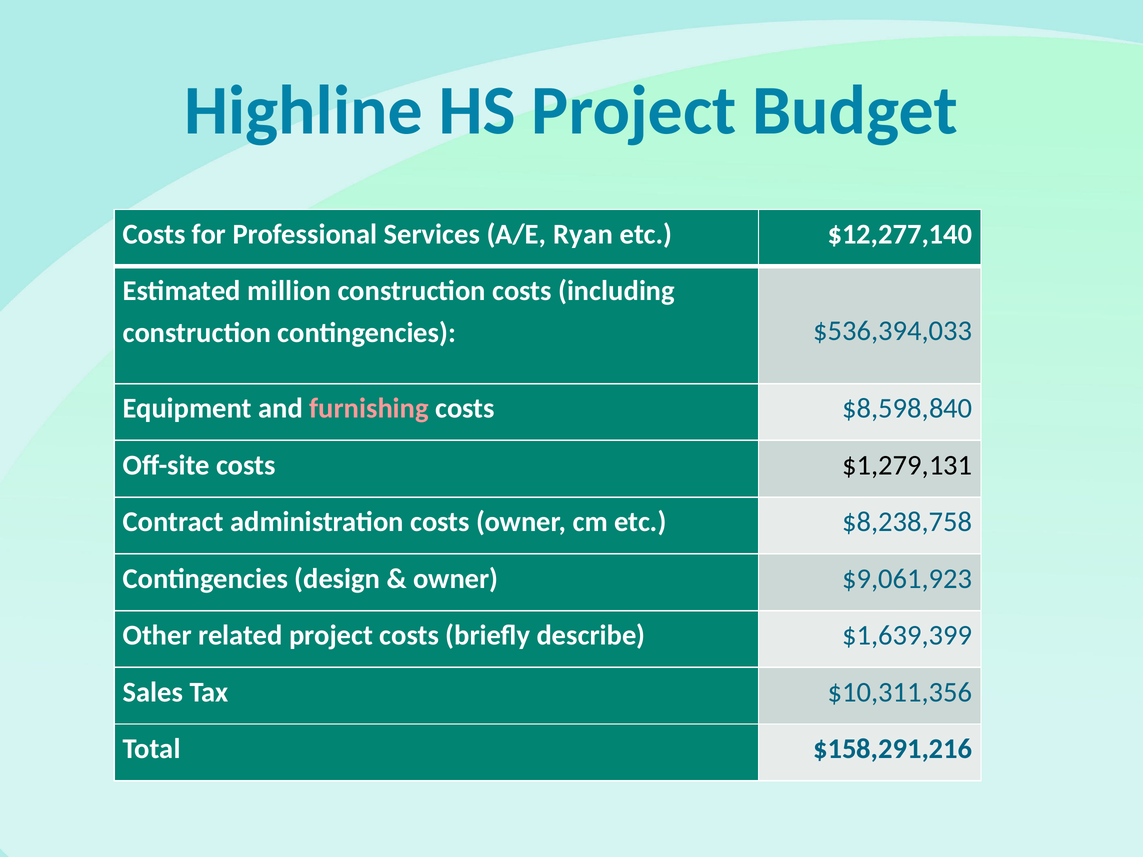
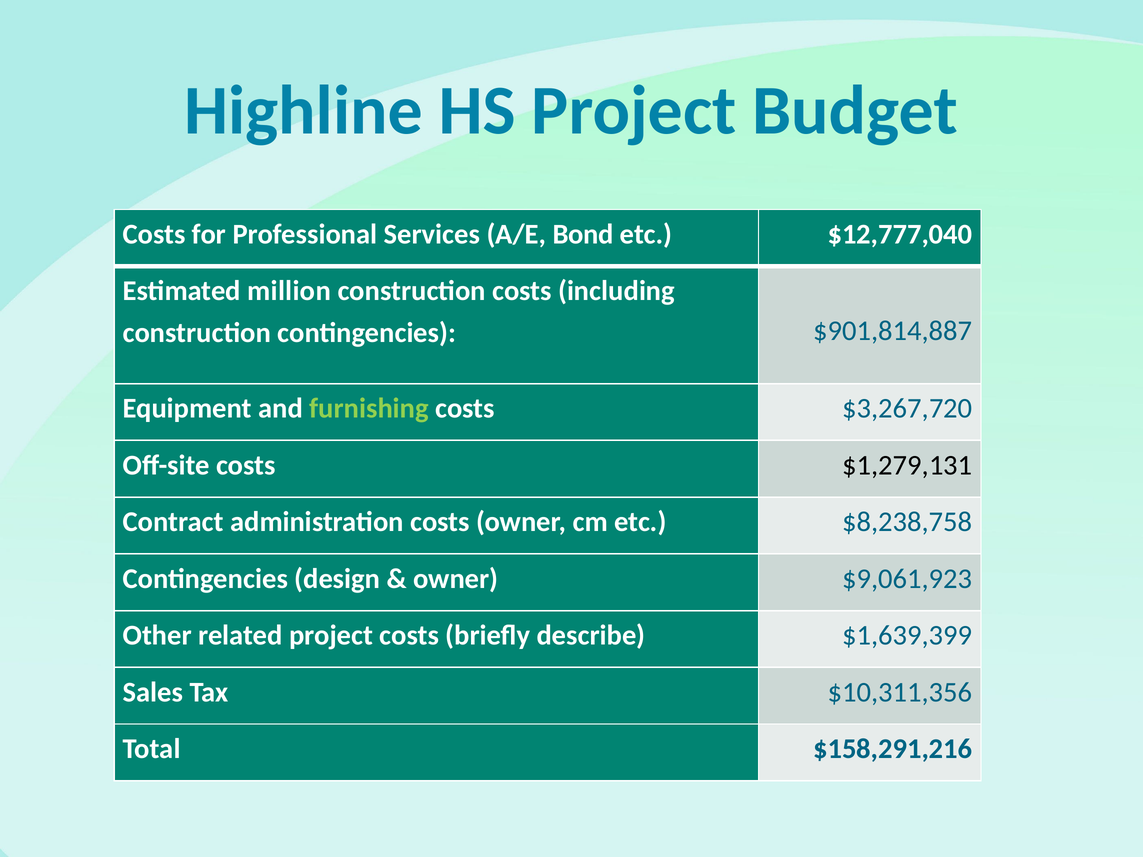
Ryan: Ryan -> Bond
$12,277,140: $12,277,140 -> $12,777,040
$536,394,033: $536,394,033 -> $901,814,887
furnishing colour: pink -> light green
$8,598,840: $8,598,840 -> $3,267,720
